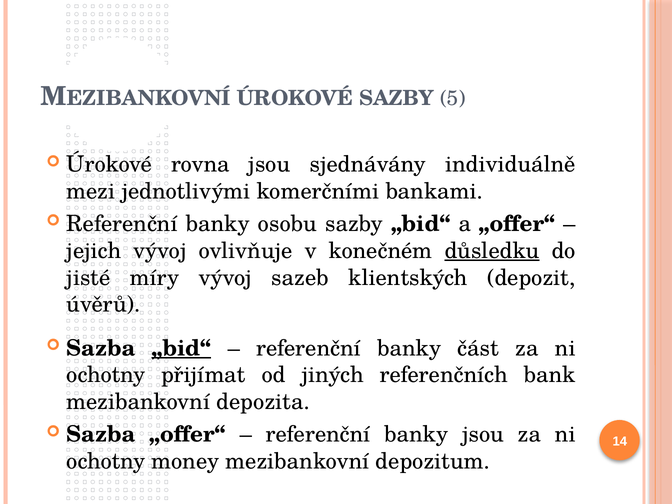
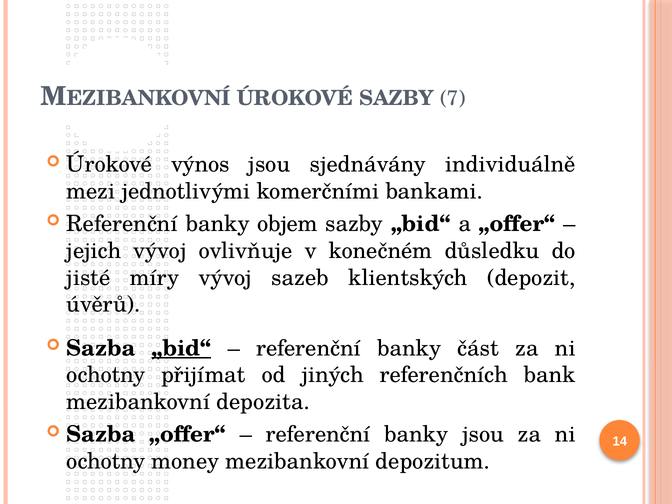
5: 5 -> 7
rovna: rovna -> výnos
osobu: osobu -> objem
důsledku underline: present -> none
